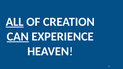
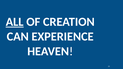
CAN underline: present -> none
